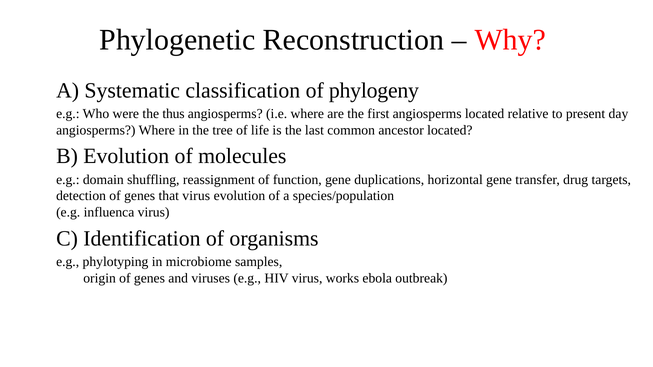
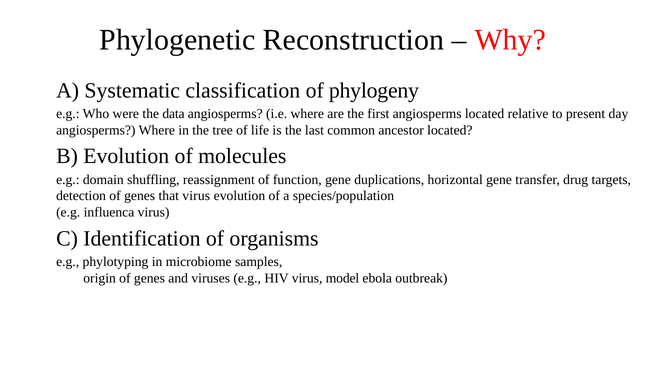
thus: thus -> data
works: works -> model
